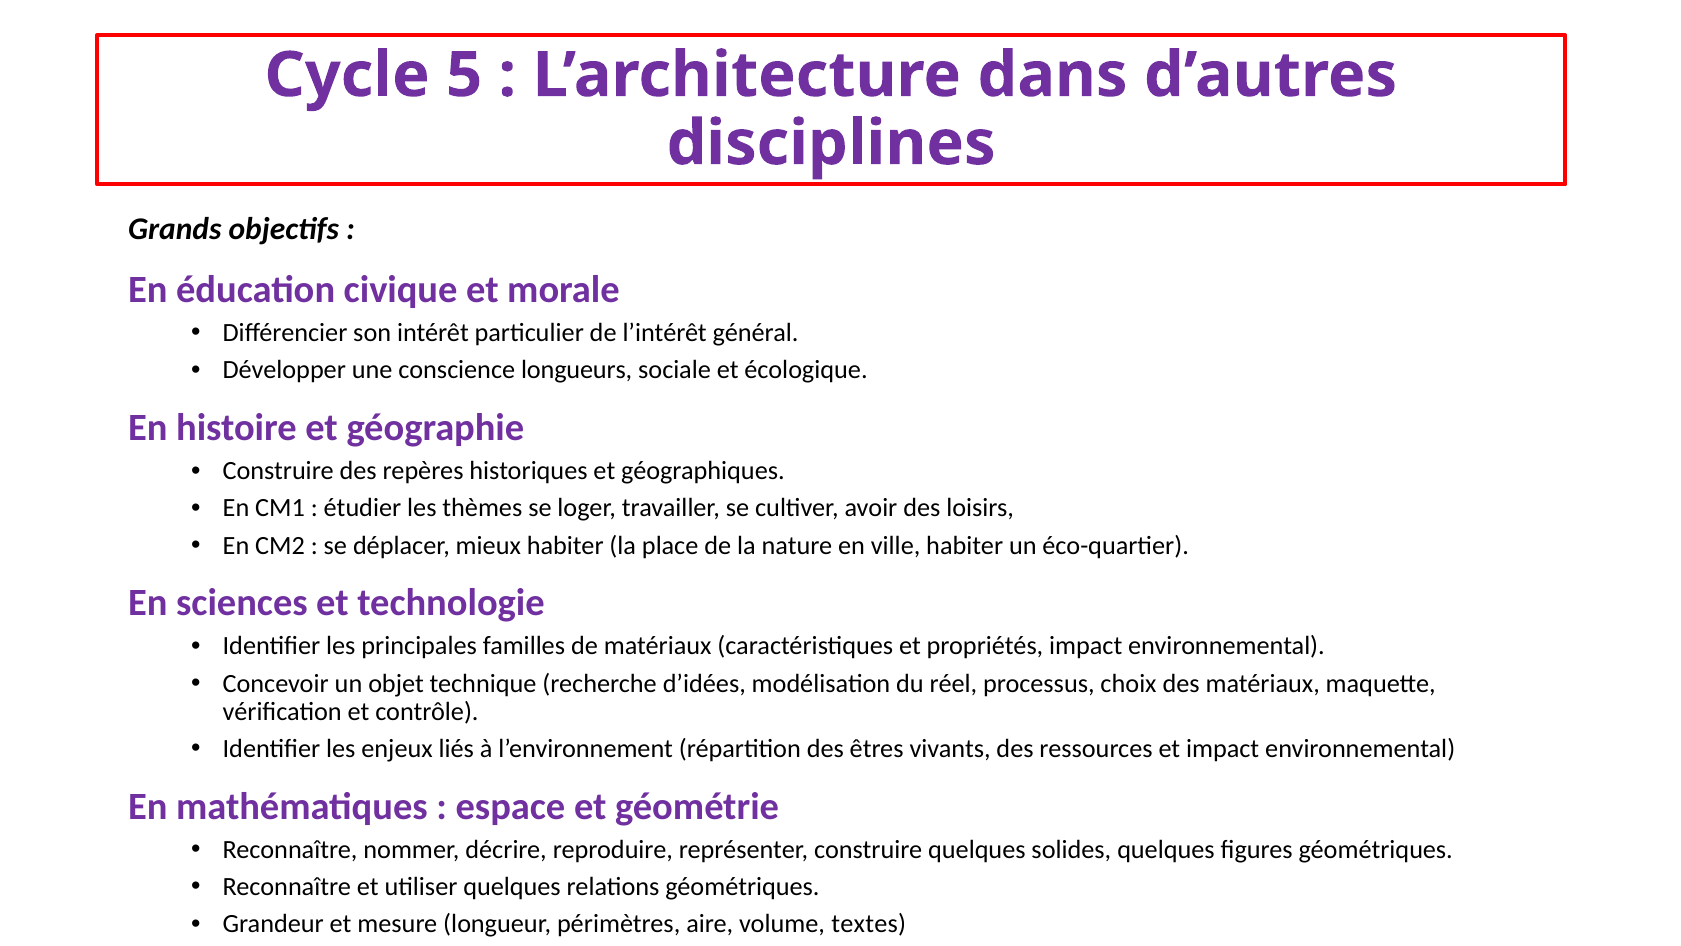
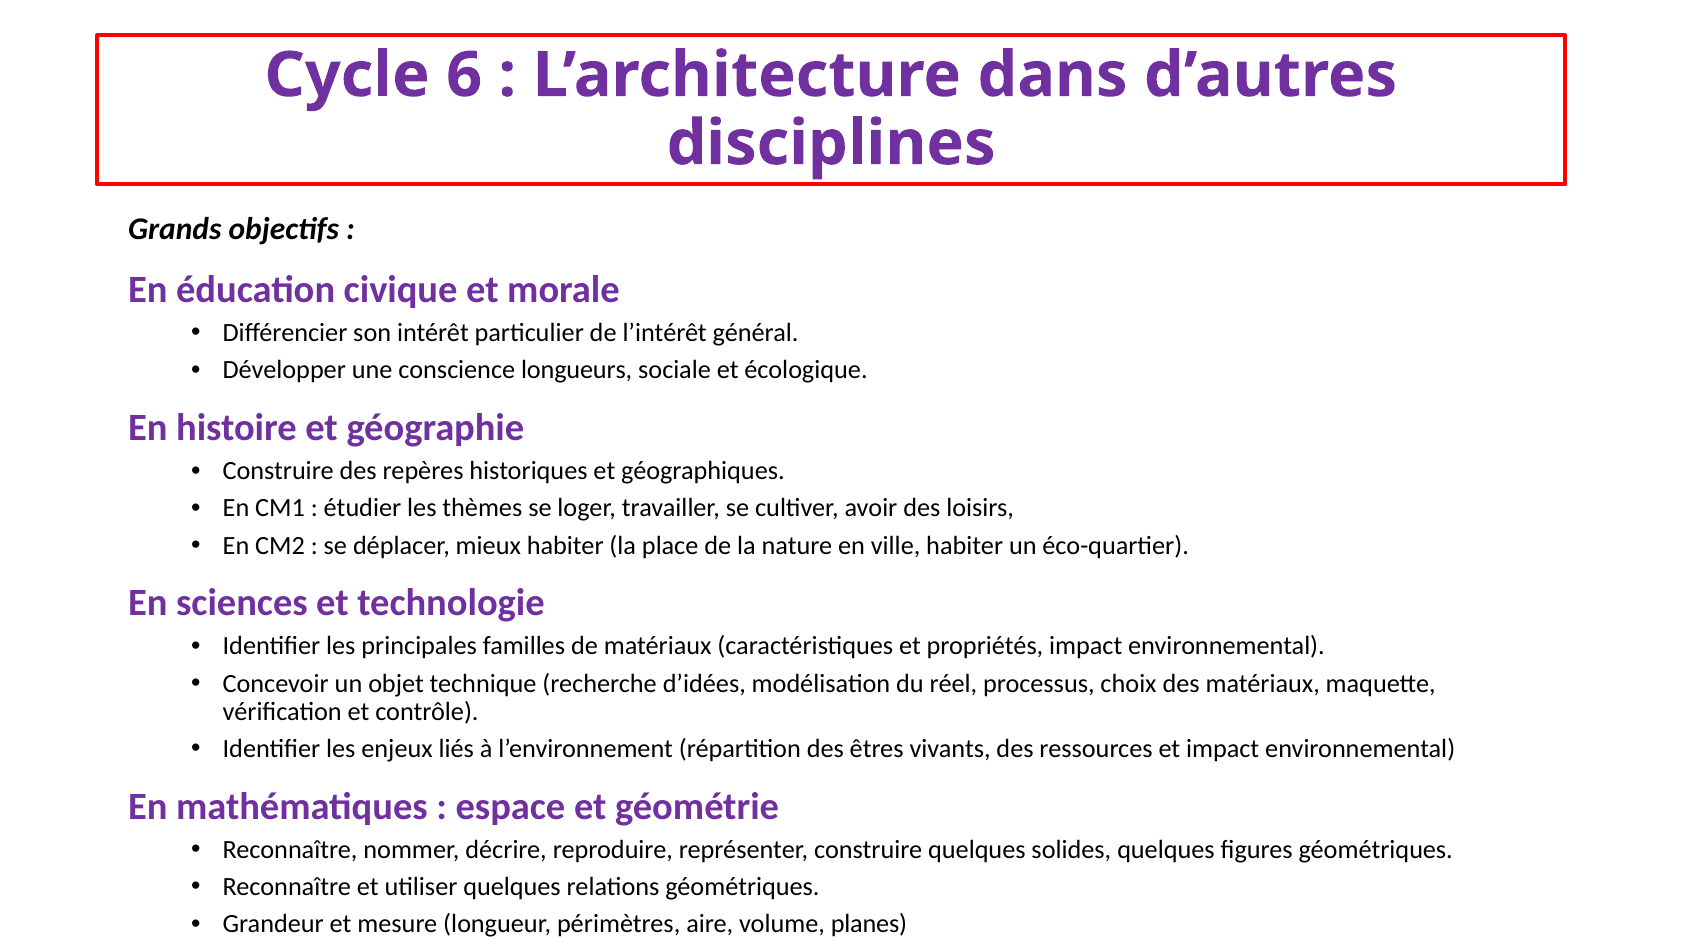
5: 5 -> 6
textes: textes -> planes
